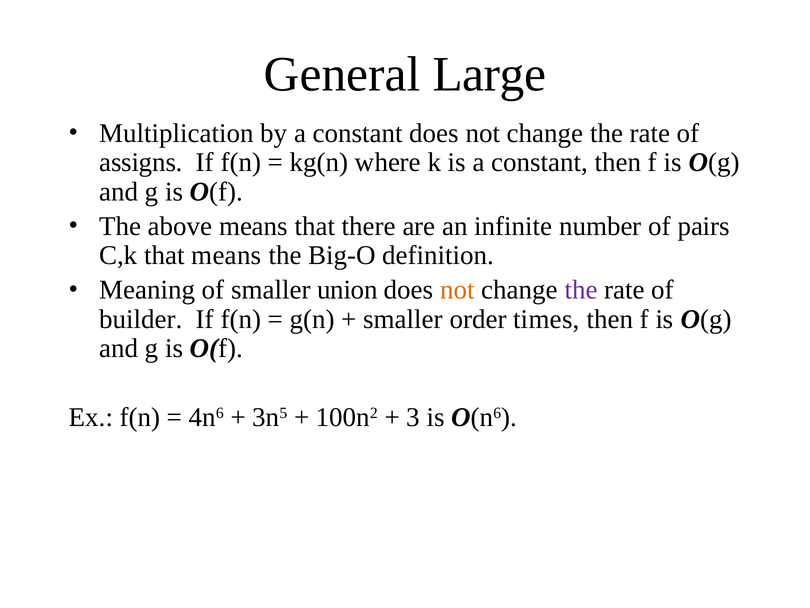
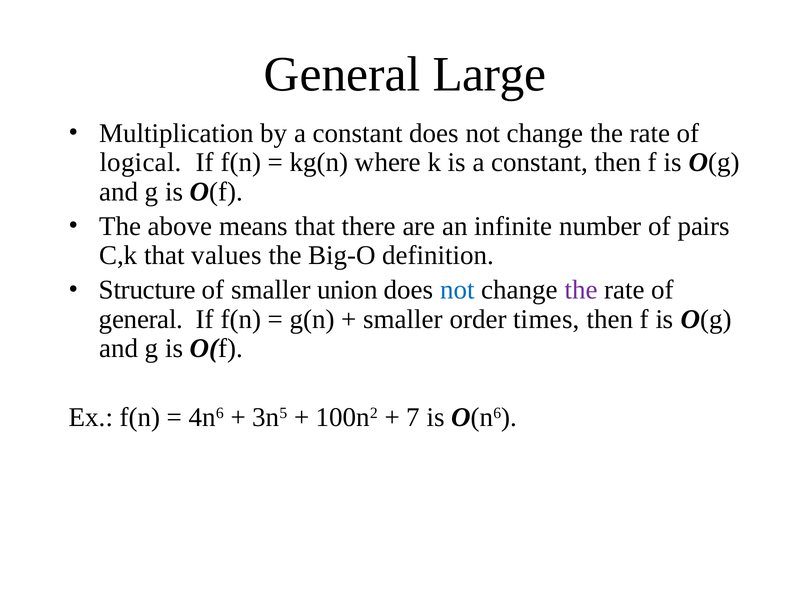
assigns: assigns -> logical
that means: means -> values
Meaning: Meaning -> Structure
not at (457, 290) colour: orange -> blue
builder at (141, 319): builder -> general
3: 3 -> 7
